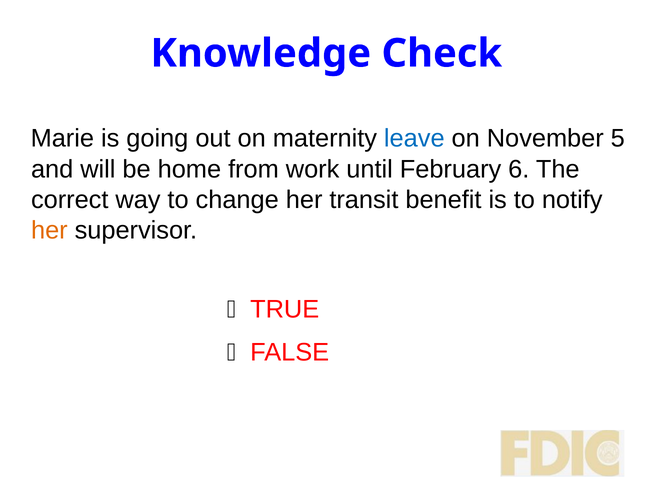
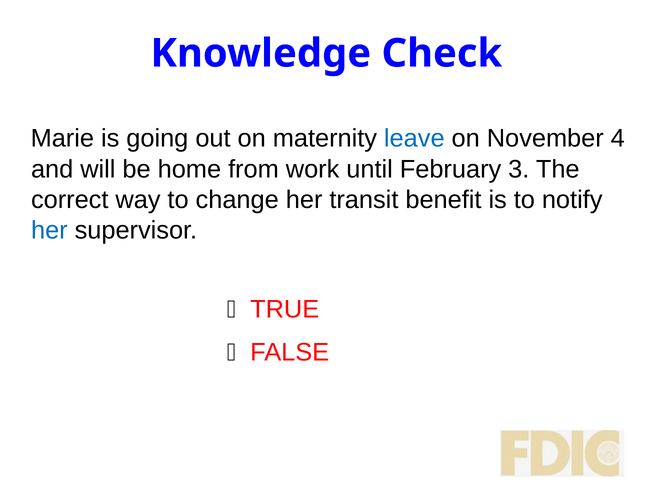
5: 5 -> 4
6: 6 -> 3
her at (49, 230) colour: orange -> blue
